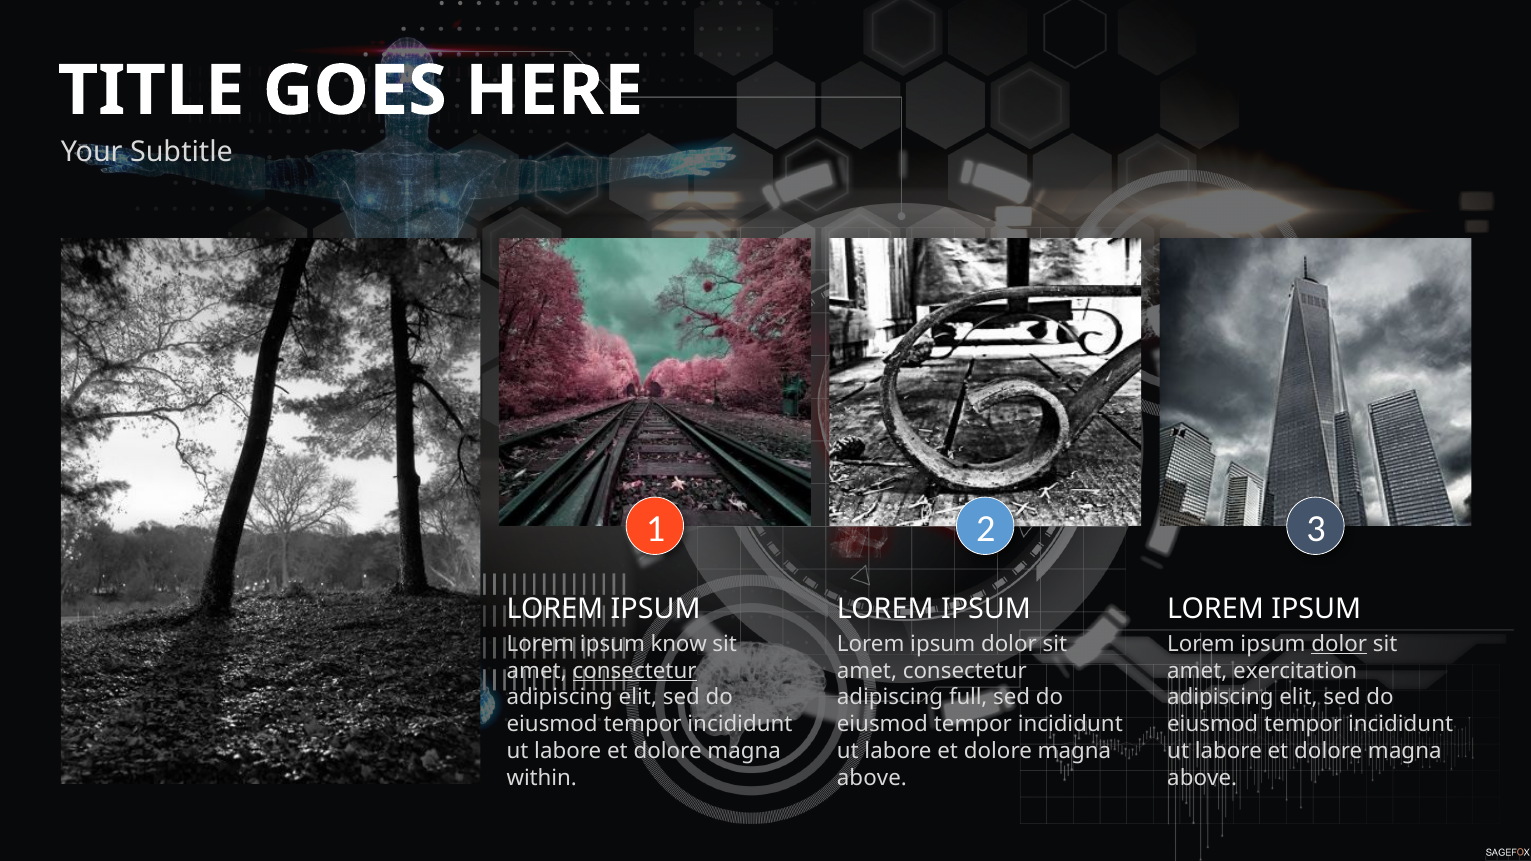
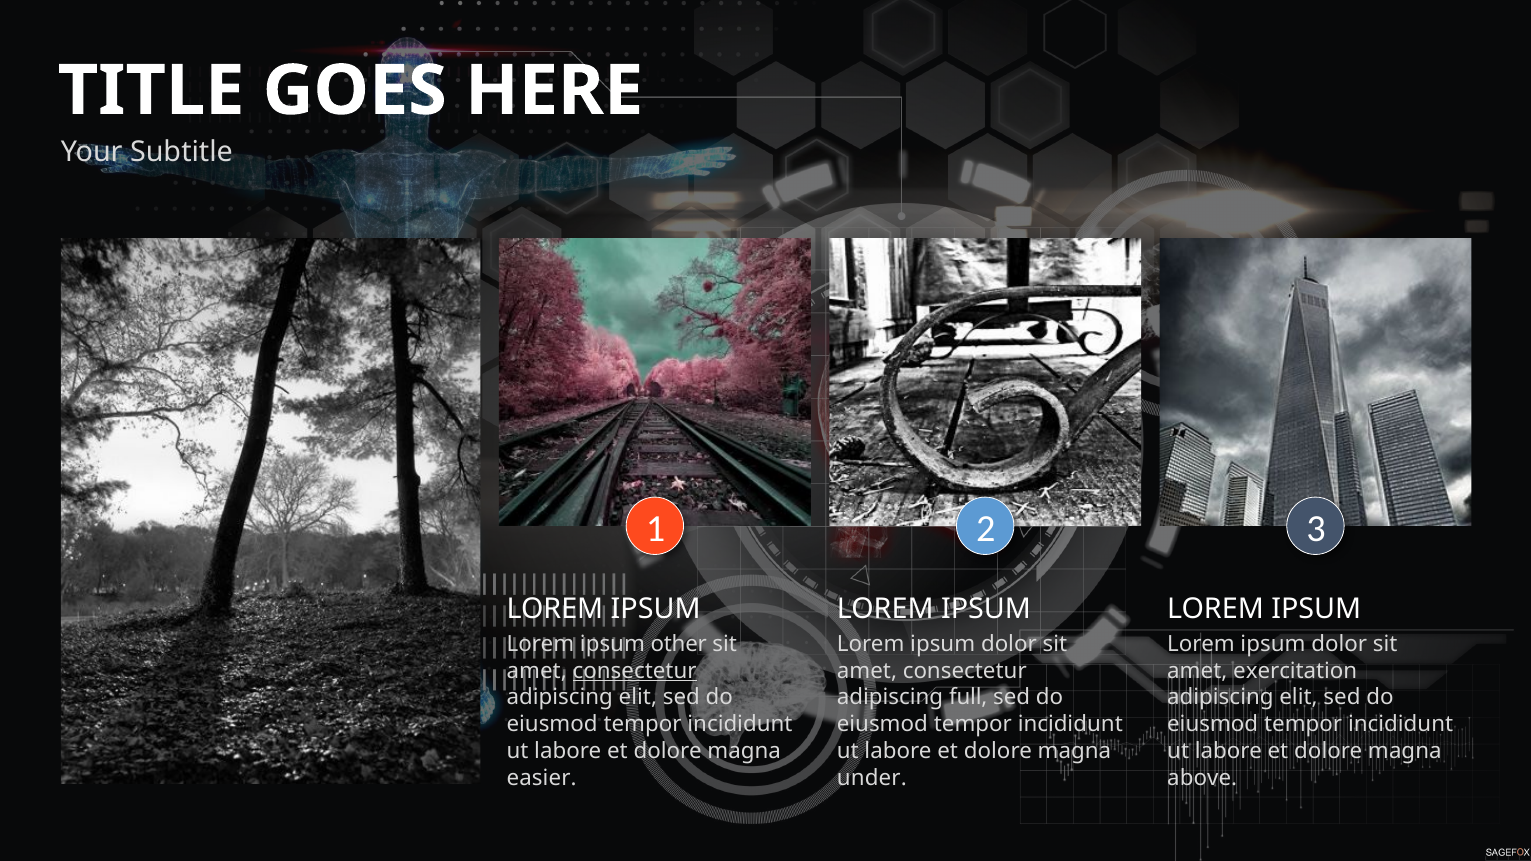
know: know -> other
dolor at (1339, 644) underline: present -> none
within: within -> easier
above at (872, 778): above -> under
